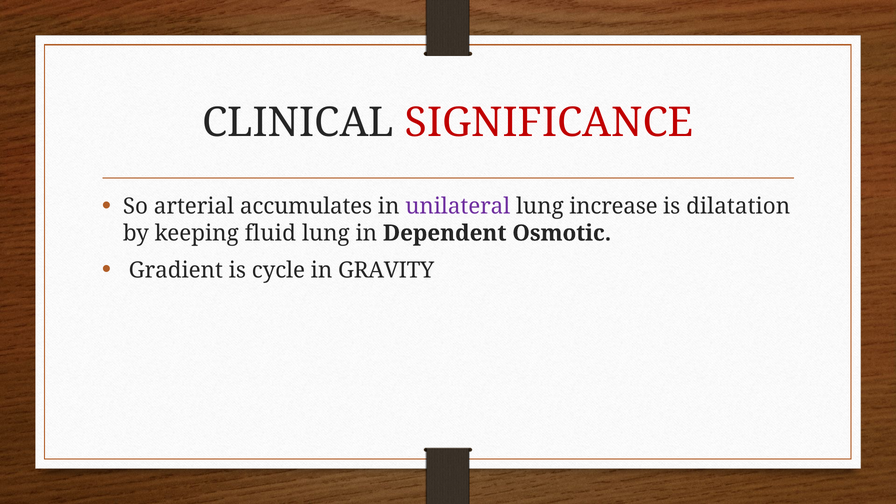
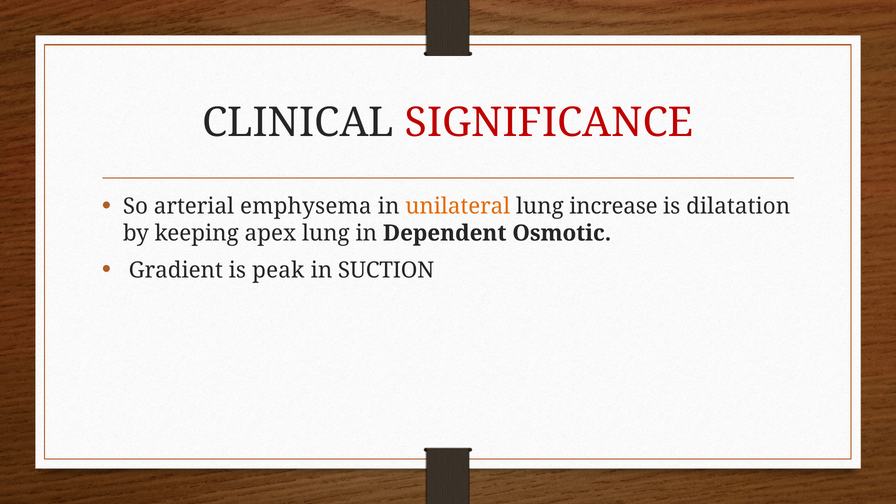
accumulates: accumulates -> emphysema
unilateral colour: purple -> orange
fluid: fluid -> apex
cycle: cycle -> peak
GRAVITY: GRAVITY -> SUCTION
